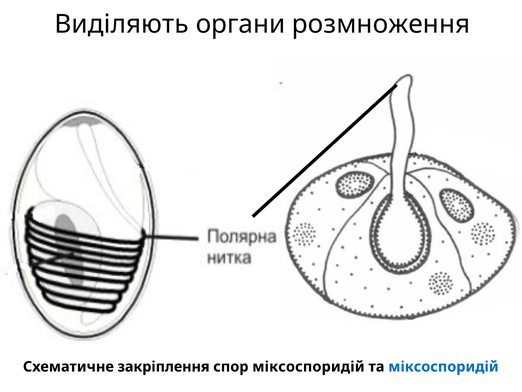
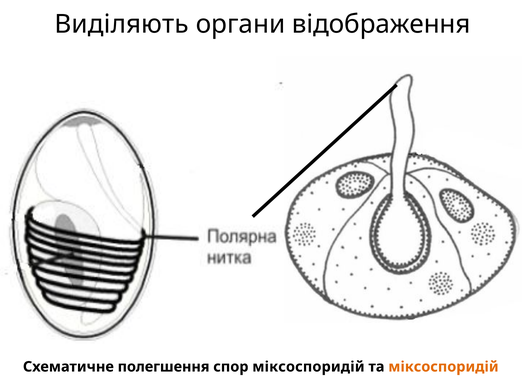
розмноження: розмноження -> відображення
закріплення: закріплення -> полегшення
міксоспоридій at (443, 366) colour: blue -> orange
